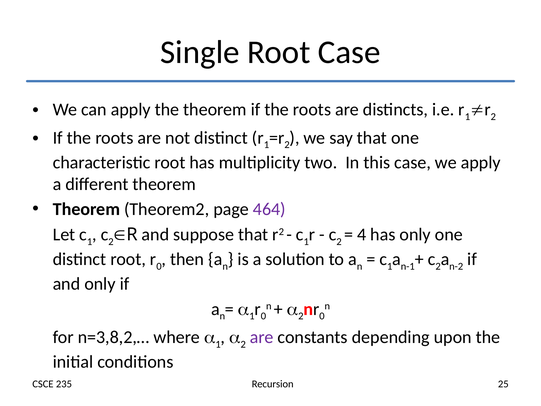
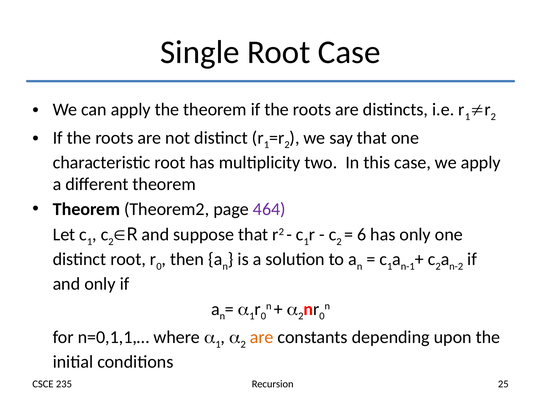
4: 4 -> 6
n=3,8,2,…: n=3,8,2,… -> n=0,1,1,…
are at (262, 337) colour: purple -> orange
